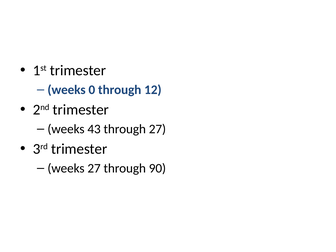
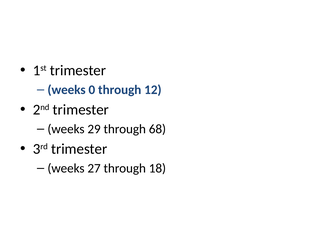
43: 43 -> 29
through 27: 27 -> 68
90: 90 -> 18
